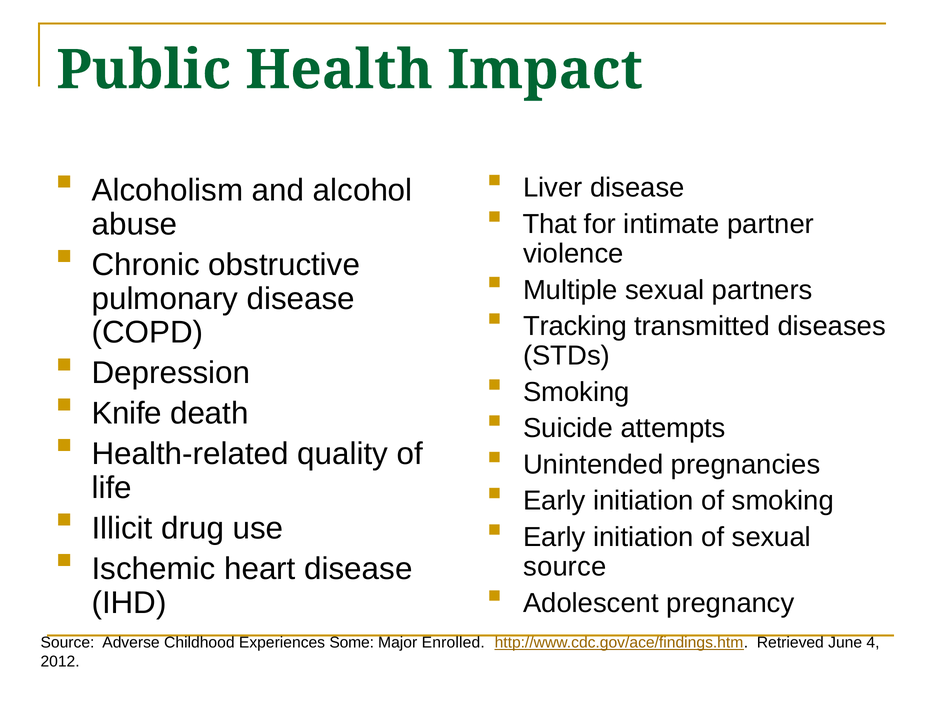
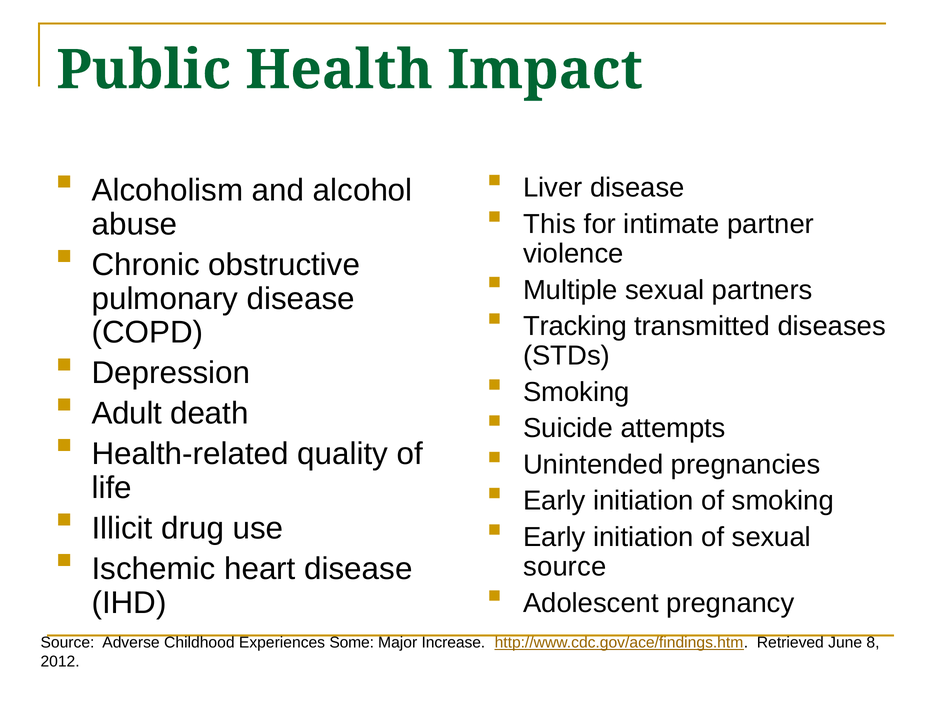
That: That -> This
Knife: Knife -> Adult
Enrolled: Enrolled -> Increase
4: 4 -> 8
